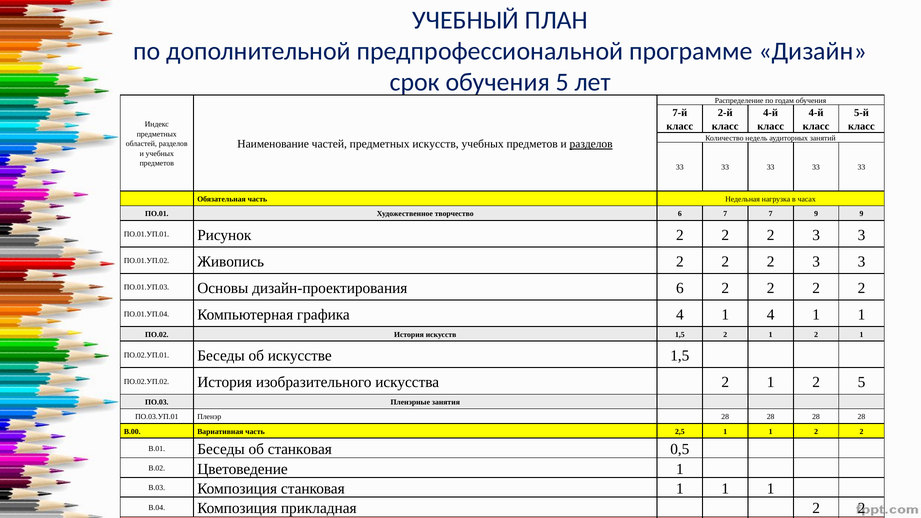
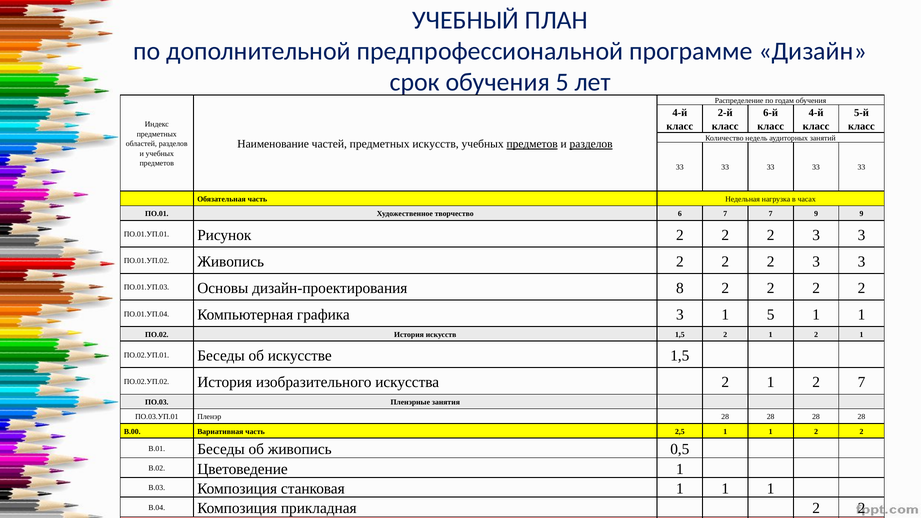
7-й at (680, 113): 7-й -> 4-й
4-й at (771, 113): 4-й -> 6-й
предметов at (532, 144) underline: none -> present
дизайн-проектирования 6: 6 -> 8
графика 4: 4 -> 3
1 4: 4 -> 5
2 5: 5 -> 7
об станковая: станковая -> живопись
